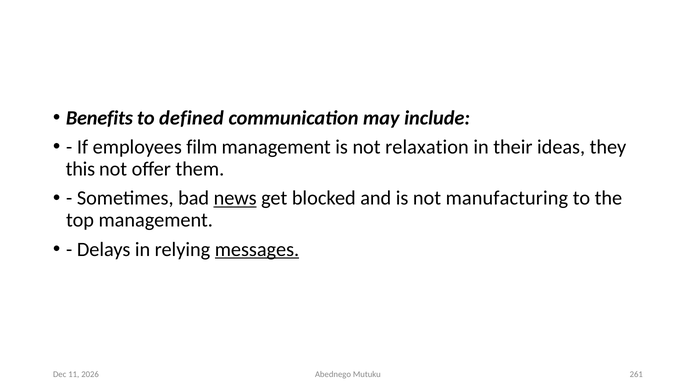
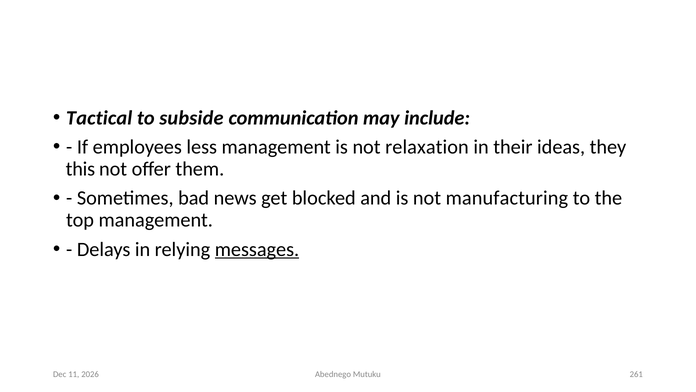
Benefits: Benefits -> Tactical
defined: defined -> subside
film: film -> less
news underline: present -> none
